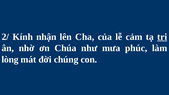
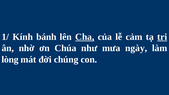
2/: 2/ -> 1/
nhận: nhận -> bánh
Cha underline: none -> present
phúc: phúc -> ngày
